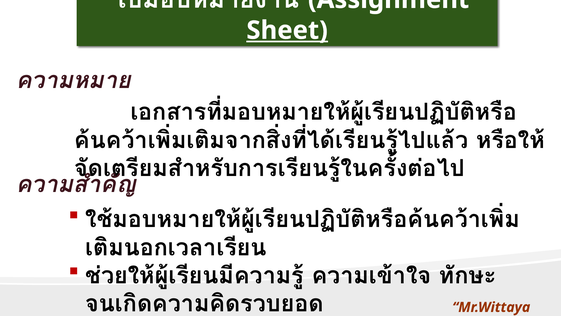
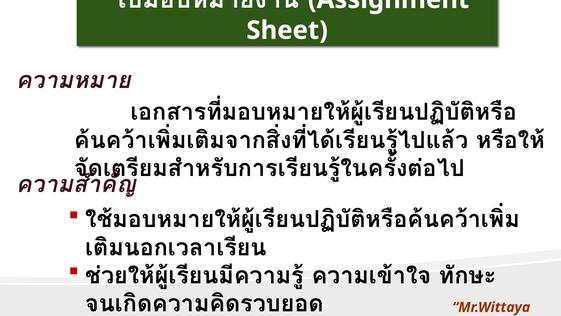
Sheet underline: present -> none
